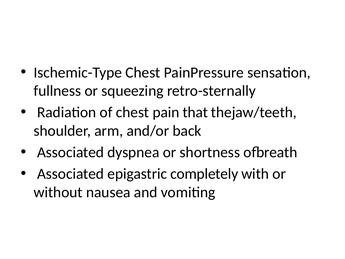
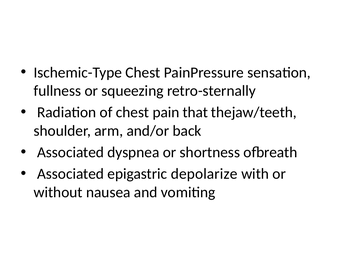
completely: completely -> depolarize
